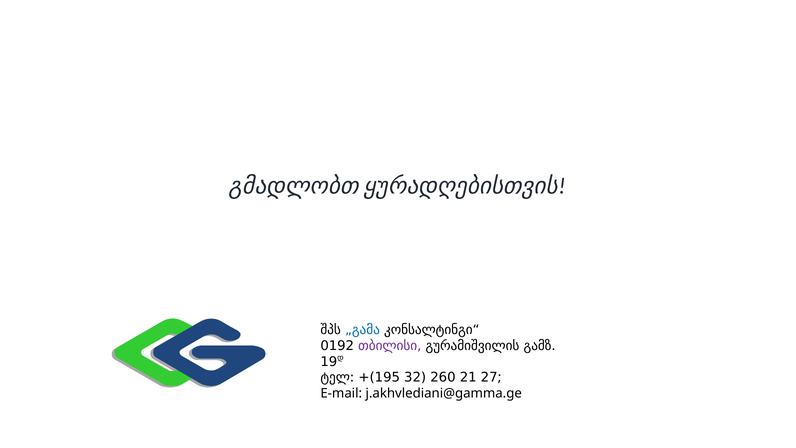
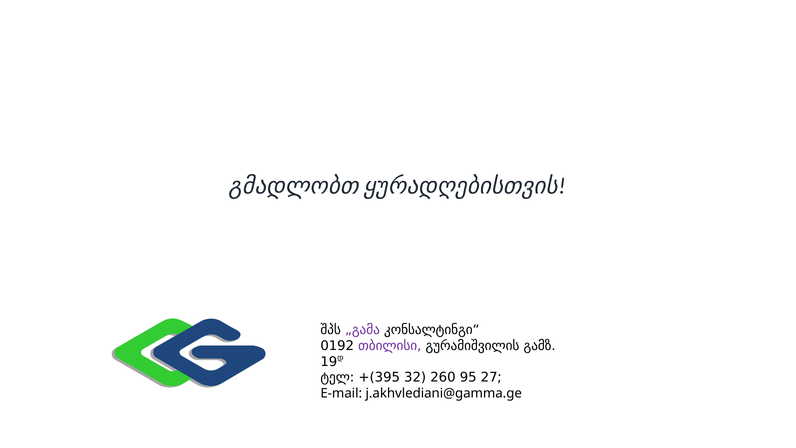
„გამა colour: blue -> purple
+(195: +(195 -> +(395
21: 21 -> 95
